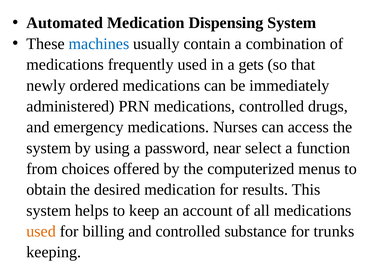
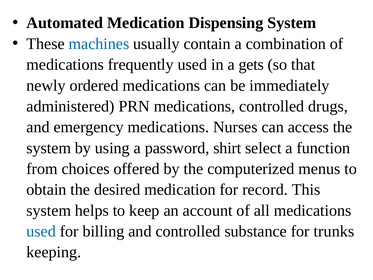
near: near -> shirt
results: results -> record
used at (41, 231) colour: orange -> blue
